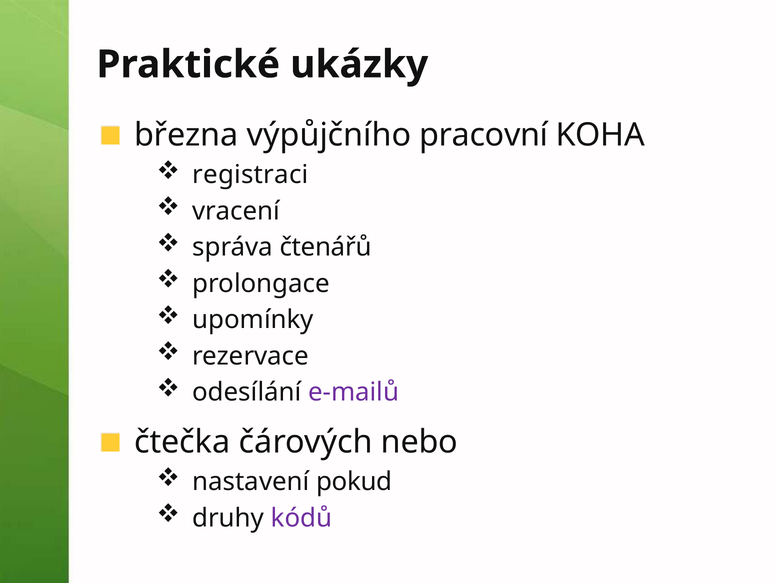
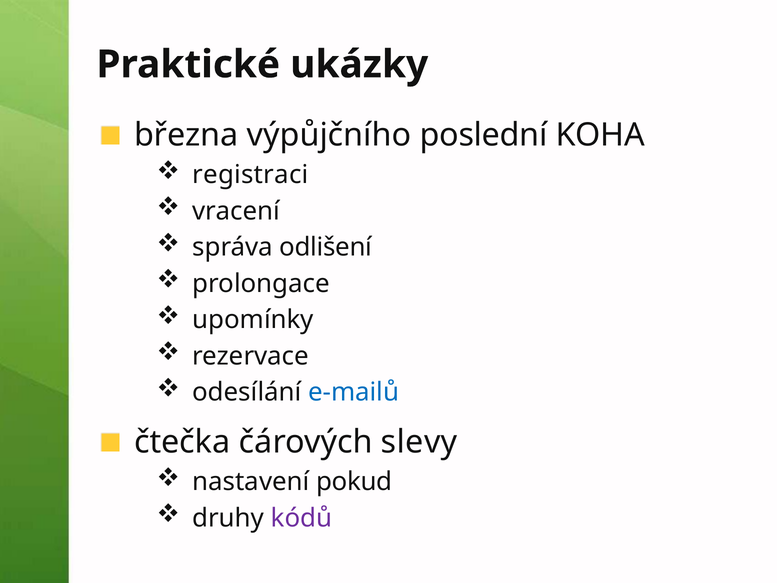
pracovní: pracovní -> poslední
čtenářů: čtenářů -> odlišení
e-mailů colour: purple -> blue
nebo: nebo -> slevy
